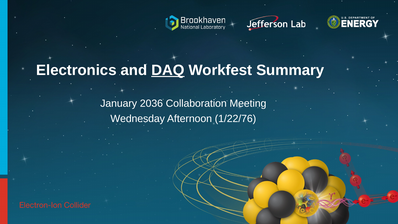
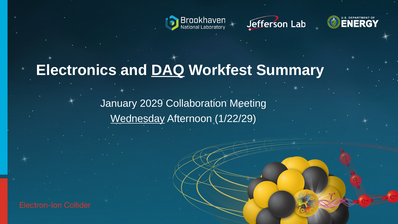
2036: 2036 -> 2029
Wednesday underline: none -> present
1/22/76: 1/22/76 -> 1/22/29
